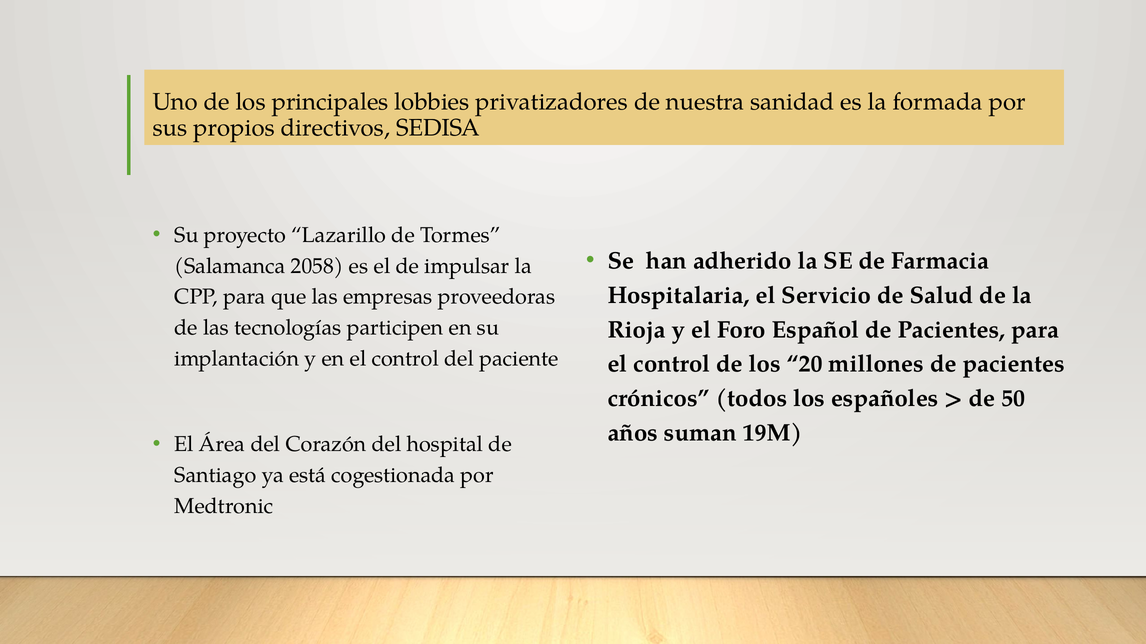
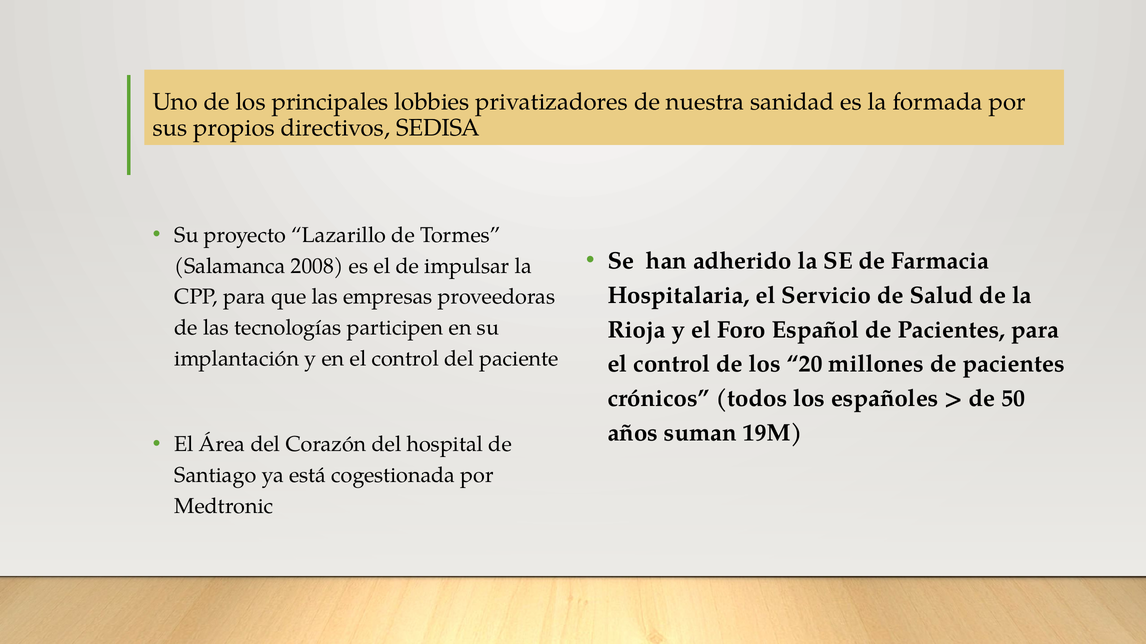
2058: 2058 -> 2008
